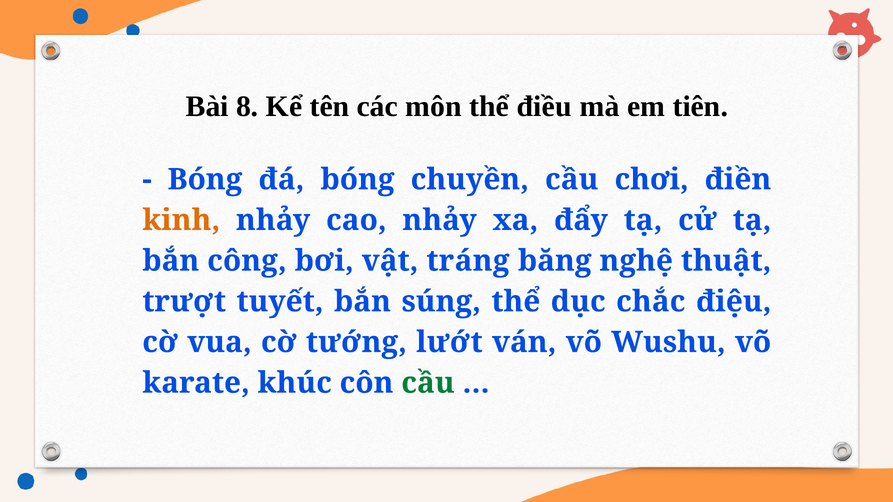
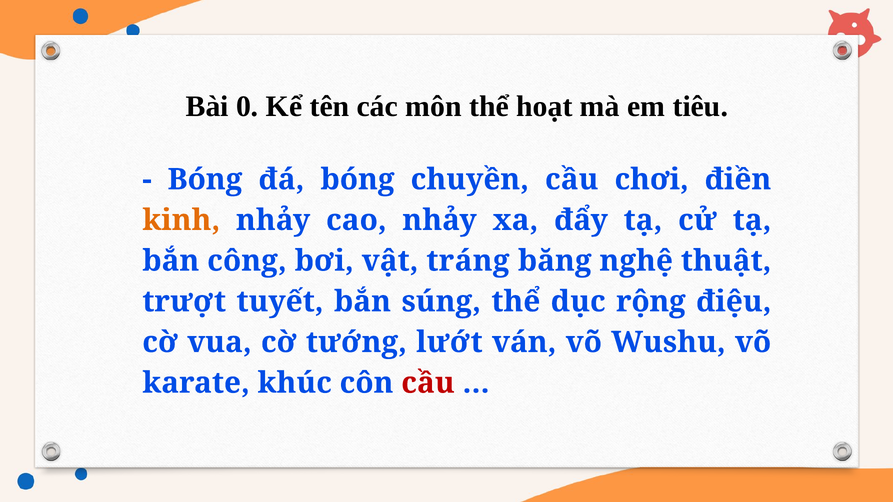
8: 8 -> 0
điều: điều -> hoạt
tiên: tiên -> tiêu
chắc: chắc -> rộng
cầu at (428, 383) colour: green -> red
